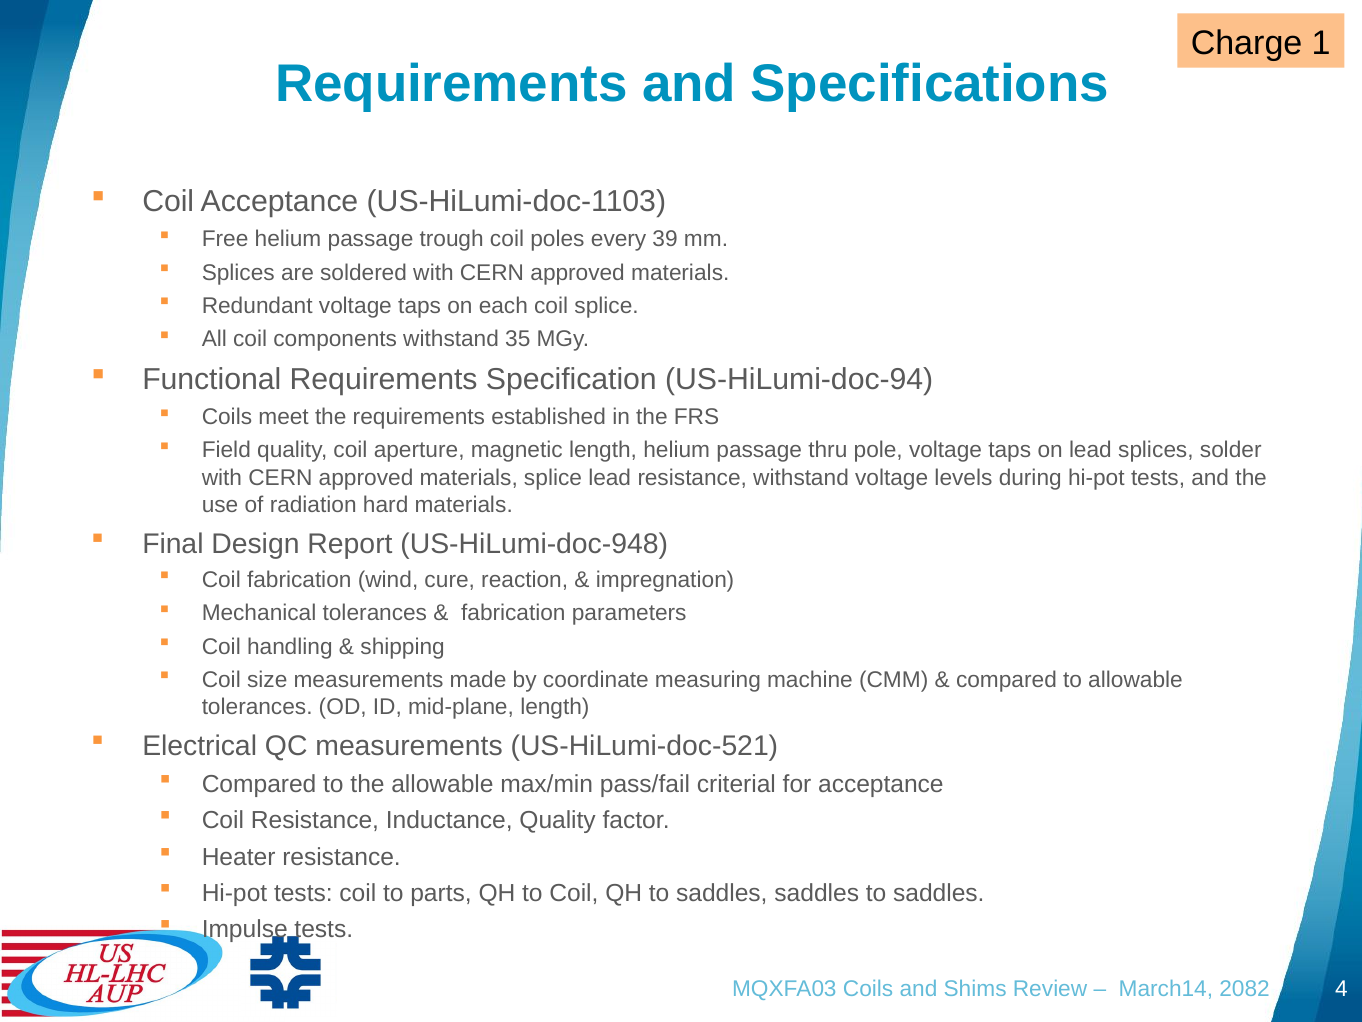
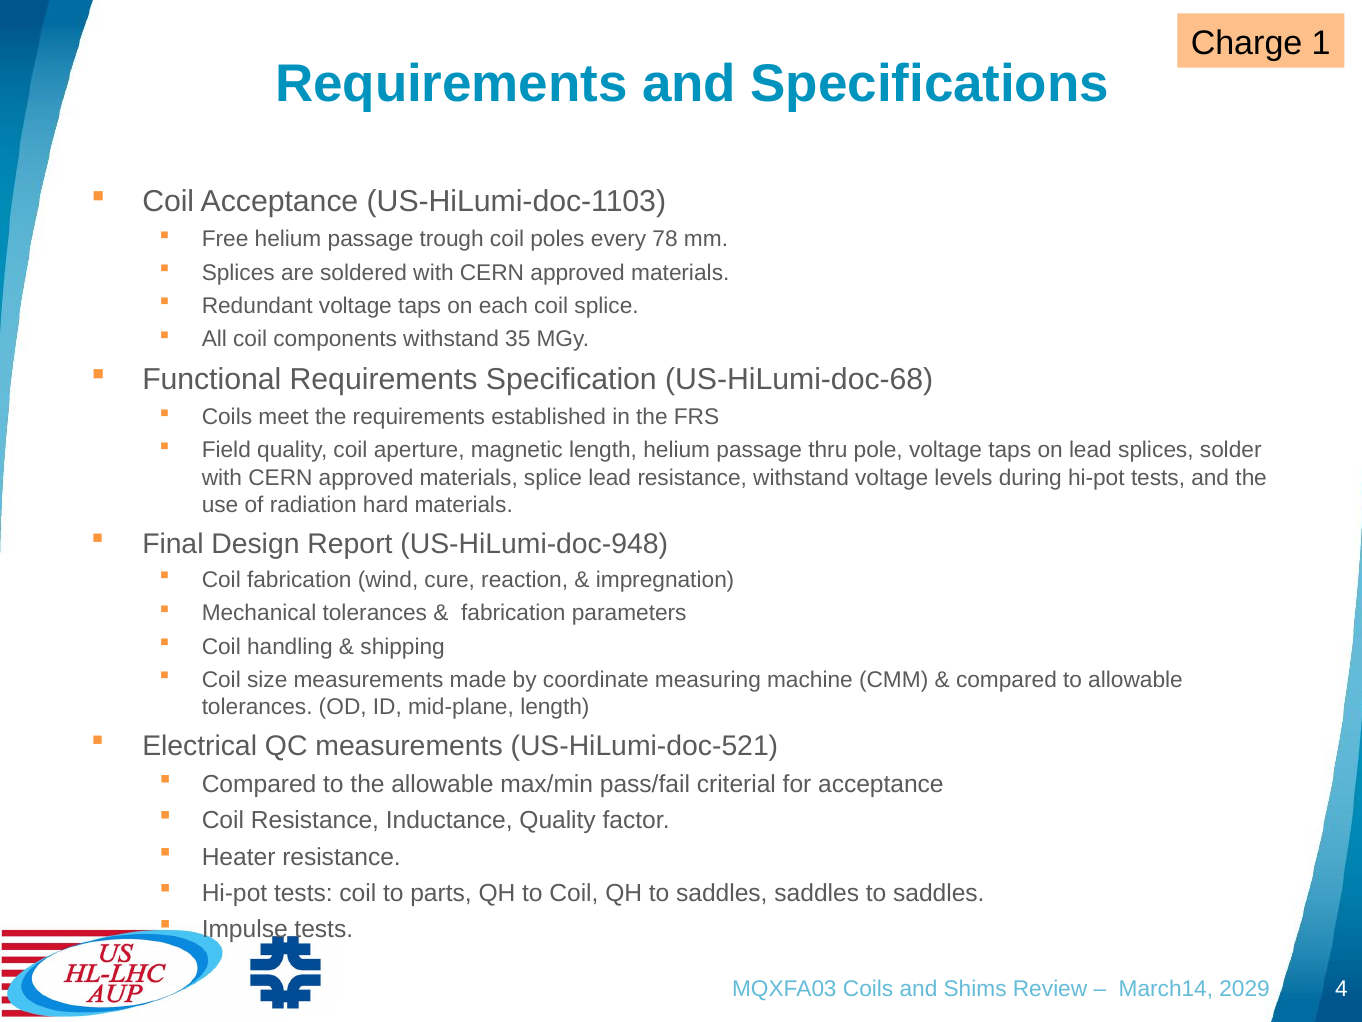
39: 39 -> 78
US-HiLumi-doc-94: US-HiLumi-doc-94 -> US-HiLumi-doc-68
2082: 2082 -> 2029
